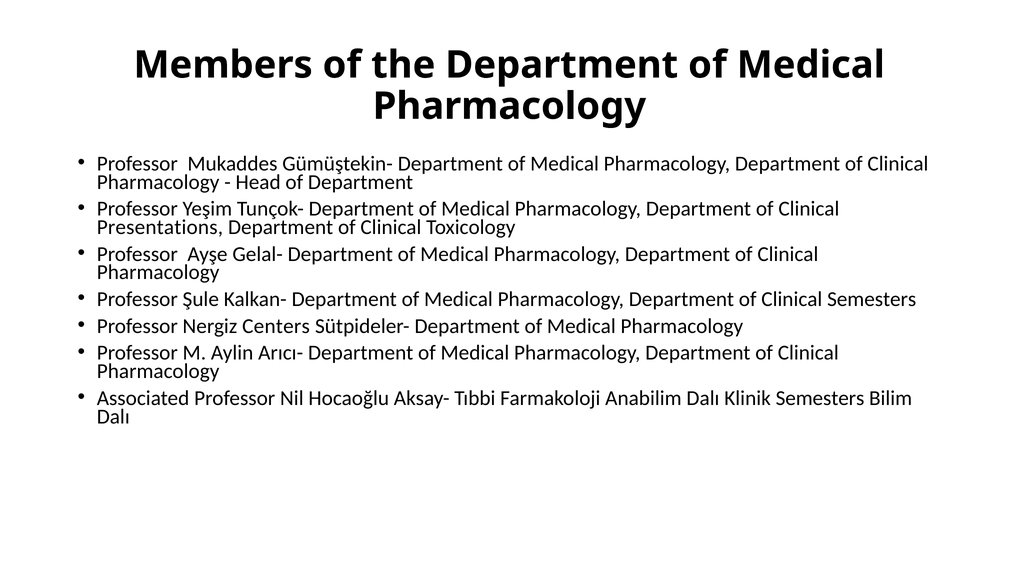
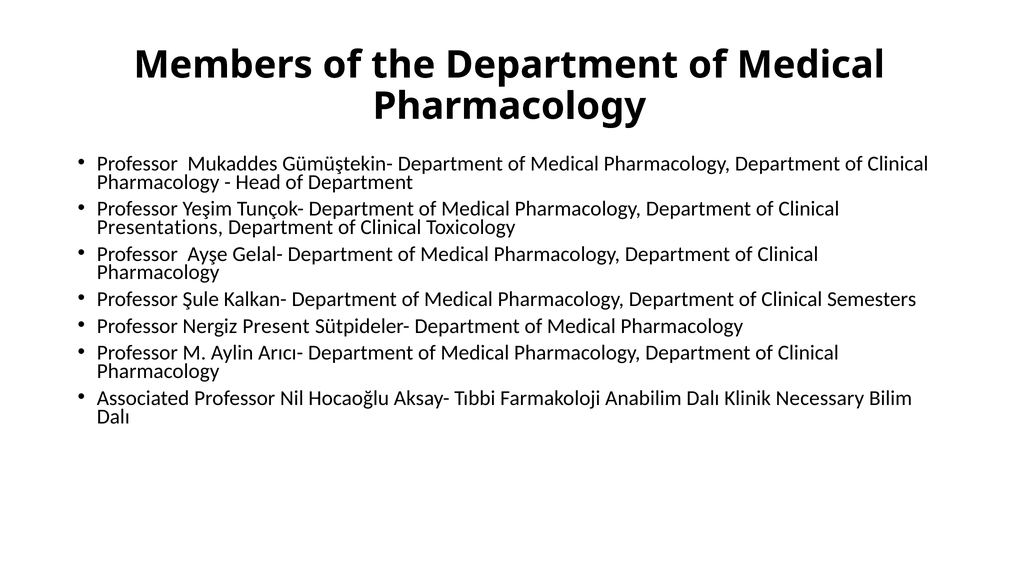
Centers: Centers -> Present
Klinik Semesters: Semesters -> Necessary
